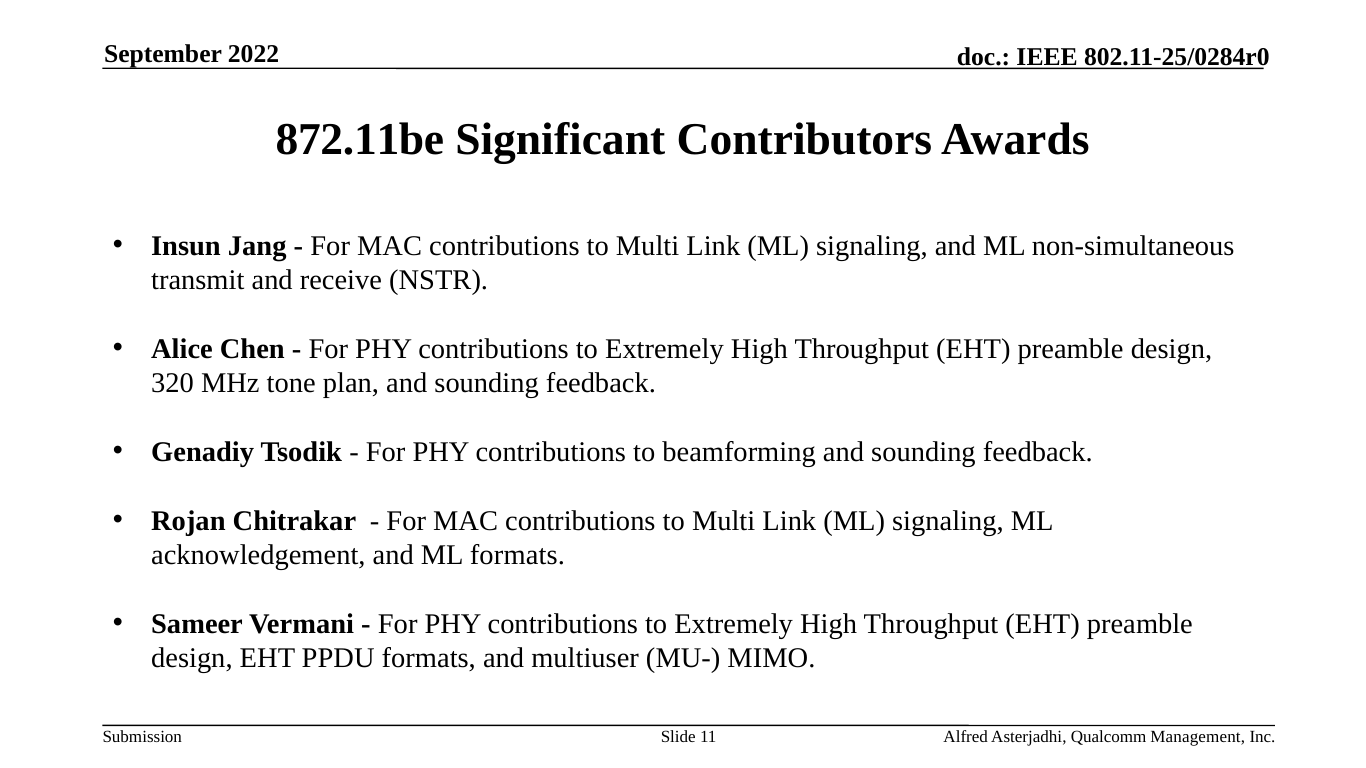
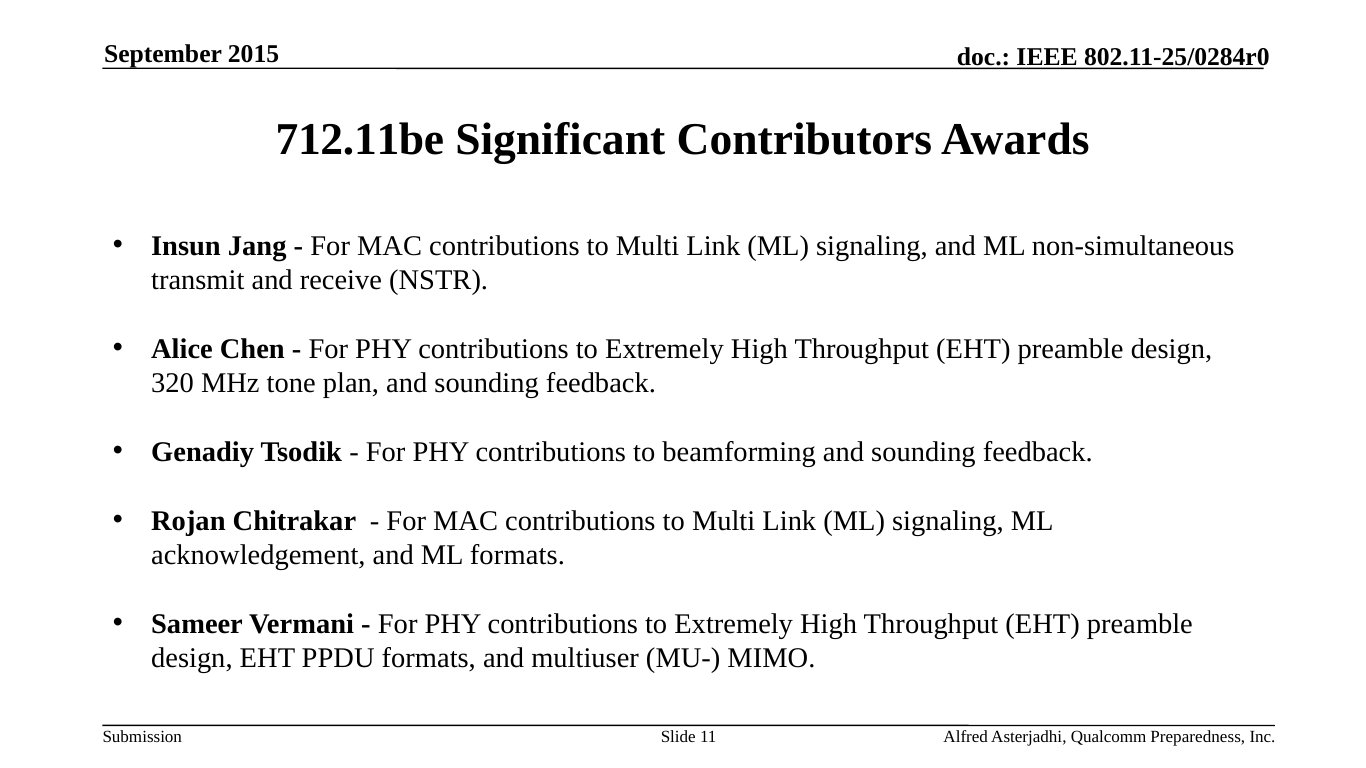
2022: 2022 -> 2015
872.11be: 872.11be -> 712.11be
Management: Management -> Preparedness
